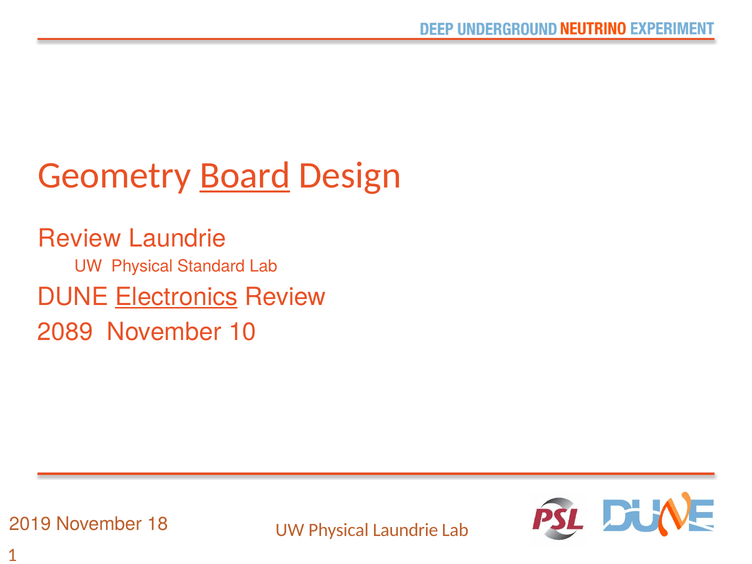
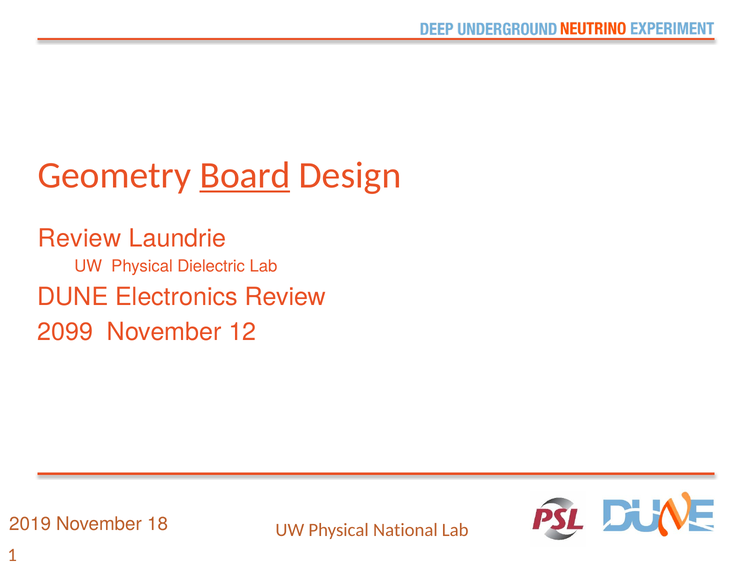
Standard: Standard -> Dielectric
Electronics underline: present -> none
2089: 2089 -> 2099
10: 10 -> 12
Physical Laundrie: Laundrie -> National
